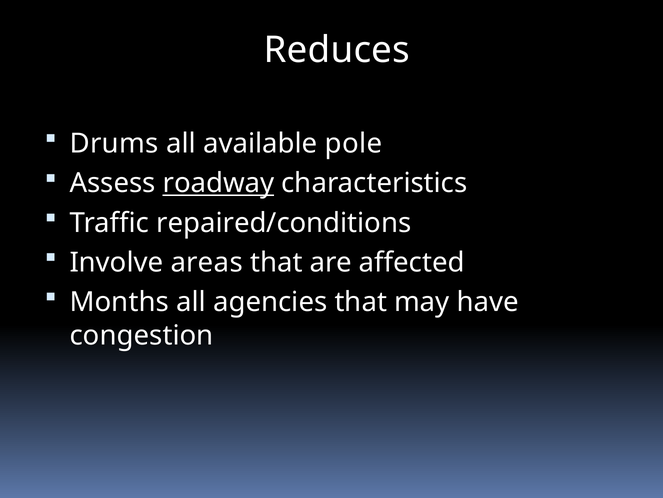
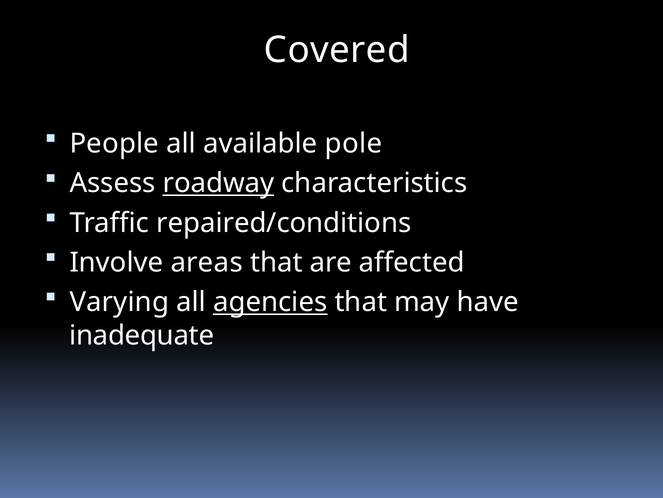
Reduces: Reduces -> Covered
Drums: Drums -> People
Months: Months -> Varying
agencies underline: none -> present
congestion: congestion -> inadequate
